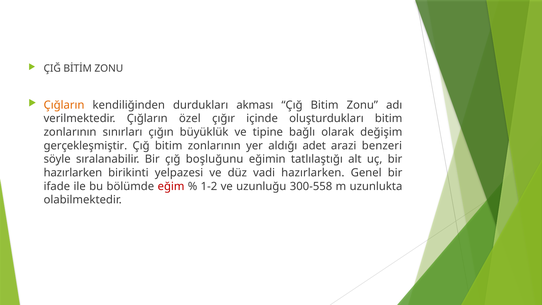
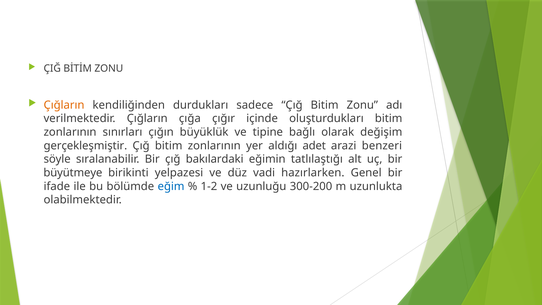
akması: akması -> sadece
özel: özel -> çığa
boşluğunu: boşluğunu -> bakılardaki
hazırlarken at (73, 173): hazırlarken -> büyütmeye
eğim colour: red -> blue
300-558: 300-558 -> 300-200
